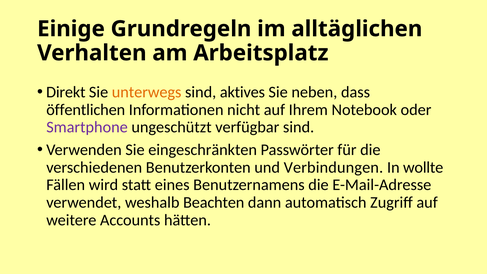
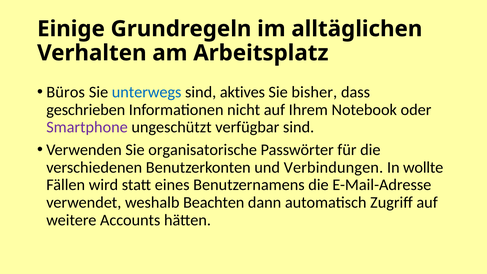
Direkt: Direkt -> Büros
unterwegs colour: orange -> blue
neben: neben -> bisher
öffentlichen: öffentlichen -> geschrieben
eingeschränkten: eingeschränkten -> organisatorische
